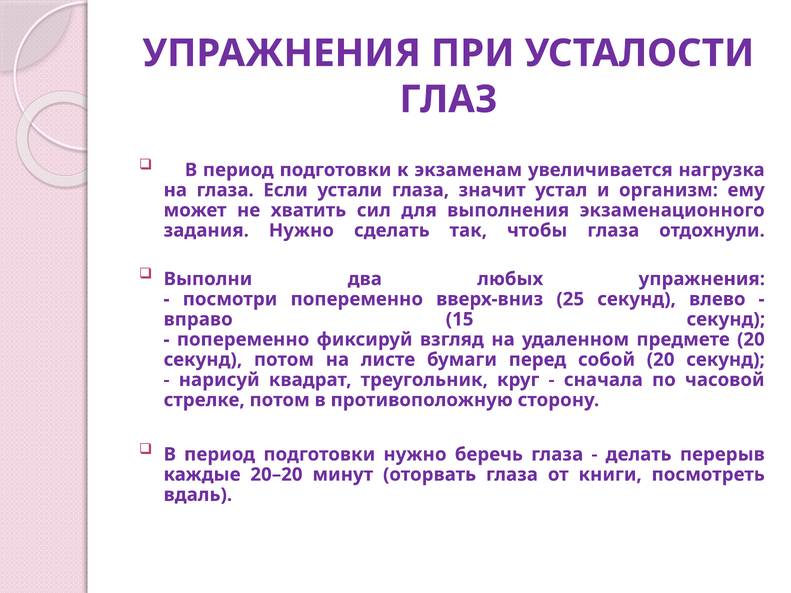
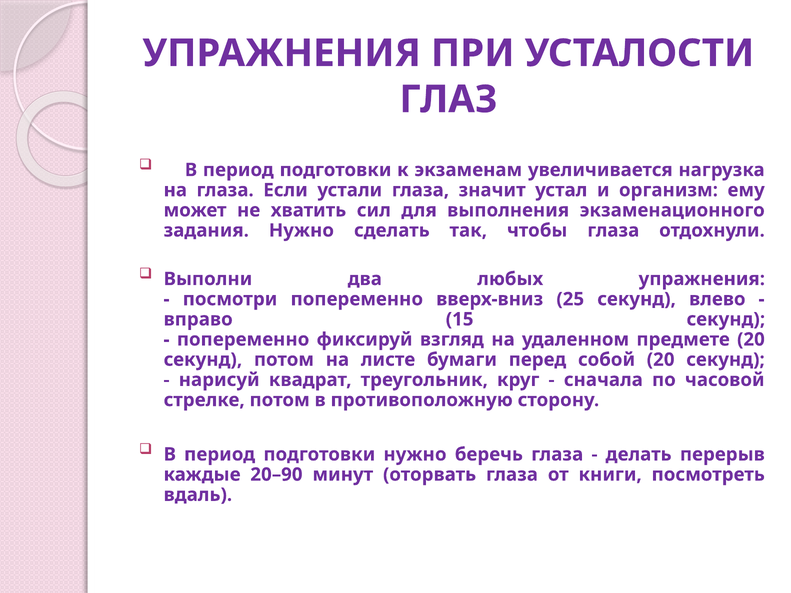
20–20: 20–20 -> 20–90
